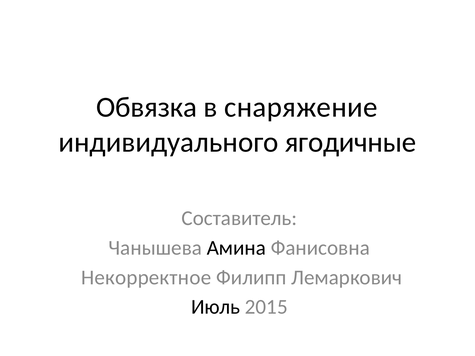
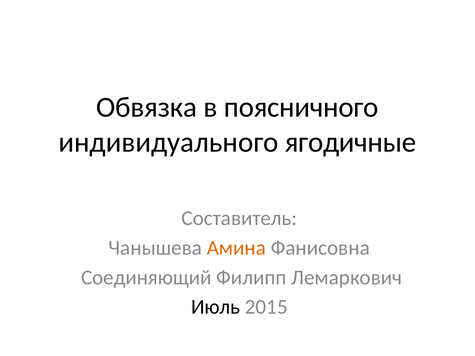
снаряжение: снаряжение -> поясничного
Амина colour: black -> orange
Некорректное: Некорректное -> Соединяющий
